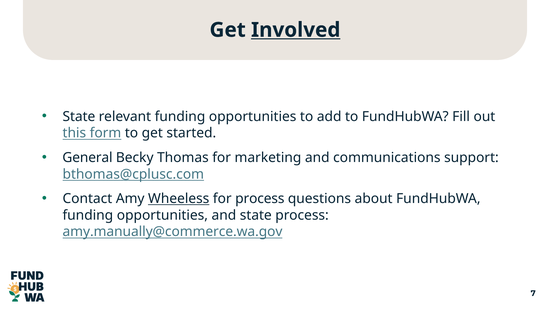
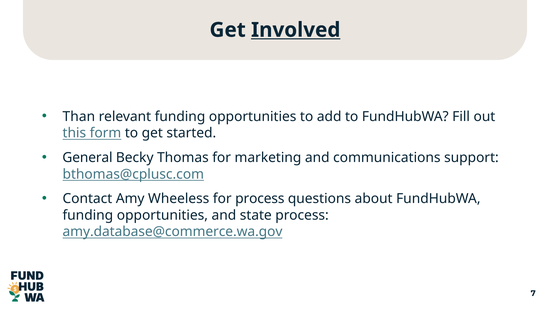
State at (79, 116): State -> Than
Wheeless underline: present -> none
amy.manually@commerce.wa.gov: amy.manually@commerce.wa.gov -> amy.database@commerce.wa.gov
